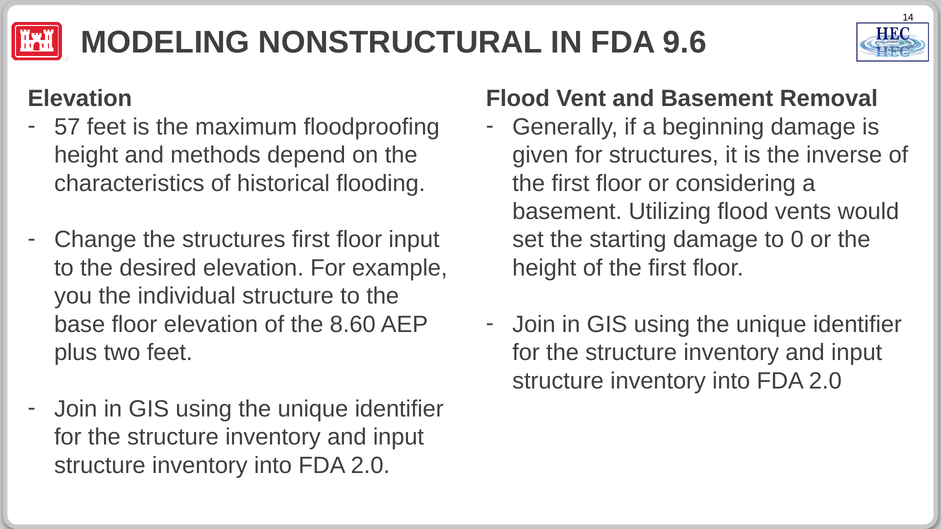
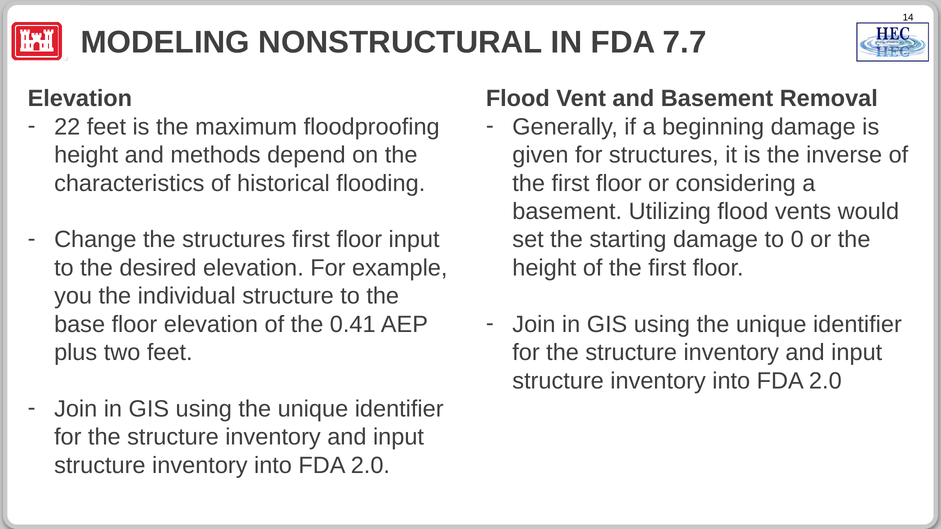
9.6: 9.6 -> 7.7
57: 57 -> 22
8.60: 8.60 -> 0.41
